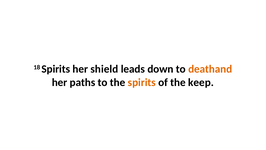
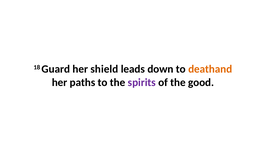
18 Spirits: Spirits -> Guard
spirits at (142, 82) colour: orange -> purple
keep: keep -> good
